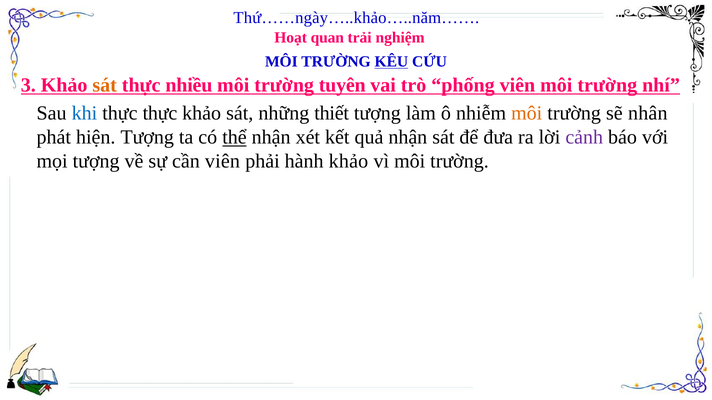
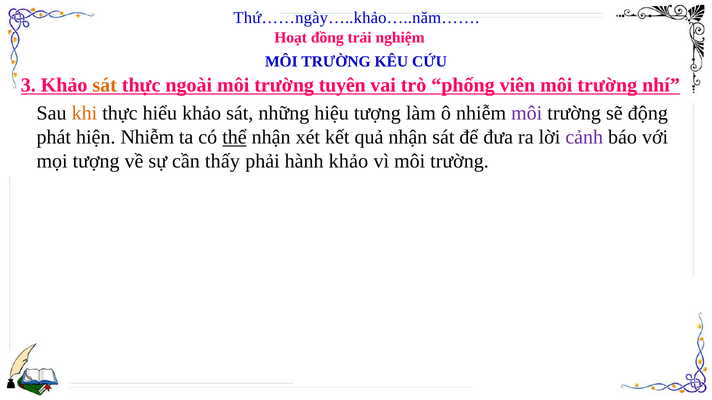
quan: quan -> đồng
KÊU underline: present -> none
nhiều: nhiều -> ngoài
khi colour: blue -> orange
thực thực: thực -> hiểu
thiết: thiết -> hiệu
môi at (527, 113) colour: orange -> purple
nhân: nhân -> động
hiện Tượng: Tượng -> Nhiễm
cần viên: viên -> thấy
